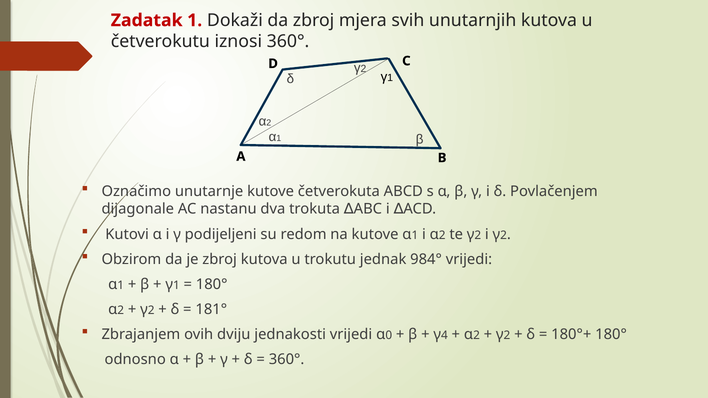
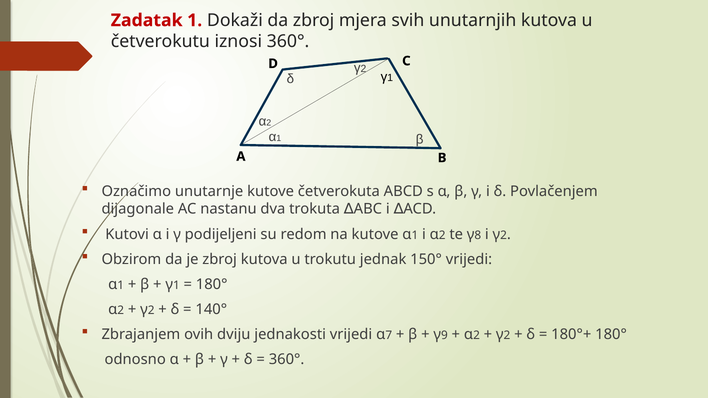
te γ 2: 2 -> 8
984°: 984° -> 150°
181°: 181° -> 140°
0: 0 -> 7
4: 4 -> 9
